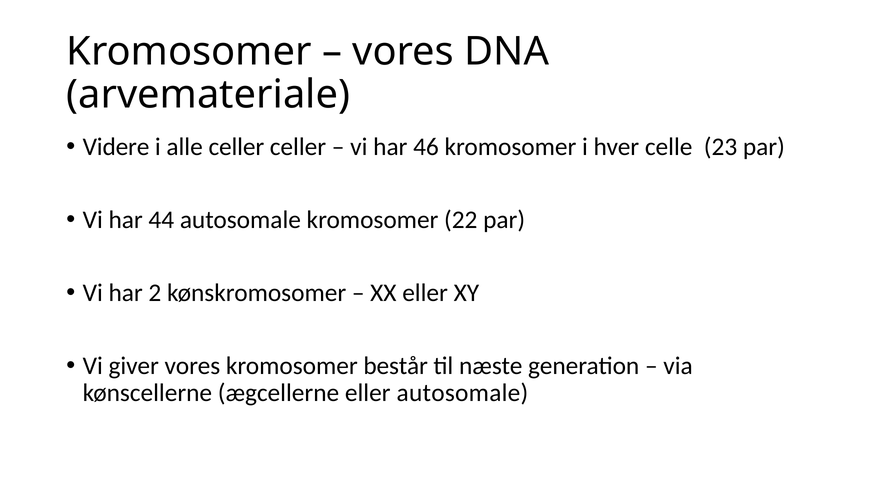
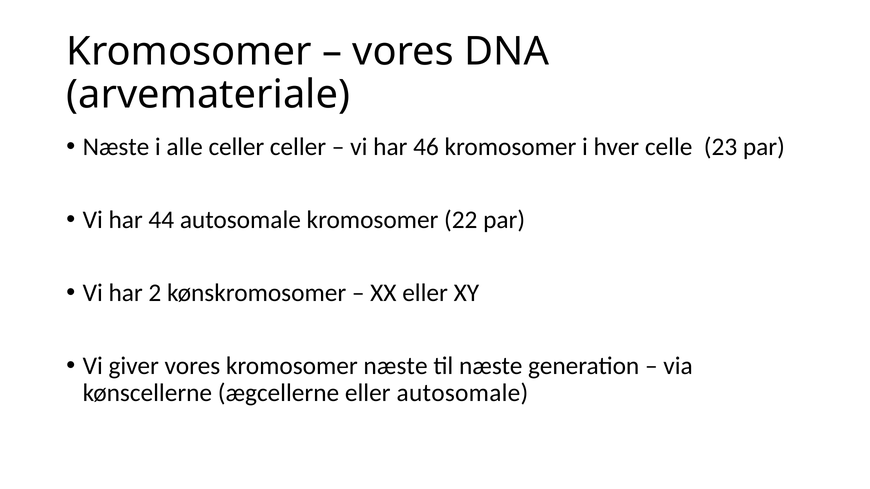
Videre at (116, 147): Videre -> Næste
kromosomer består: består -> næste
